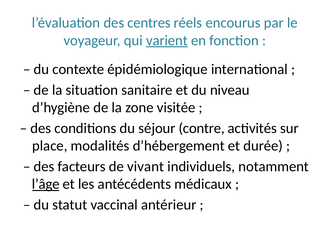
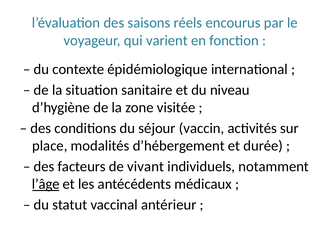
centres: centres -> saisons
varient underline: present -> none
contre: contre -> vaccin
